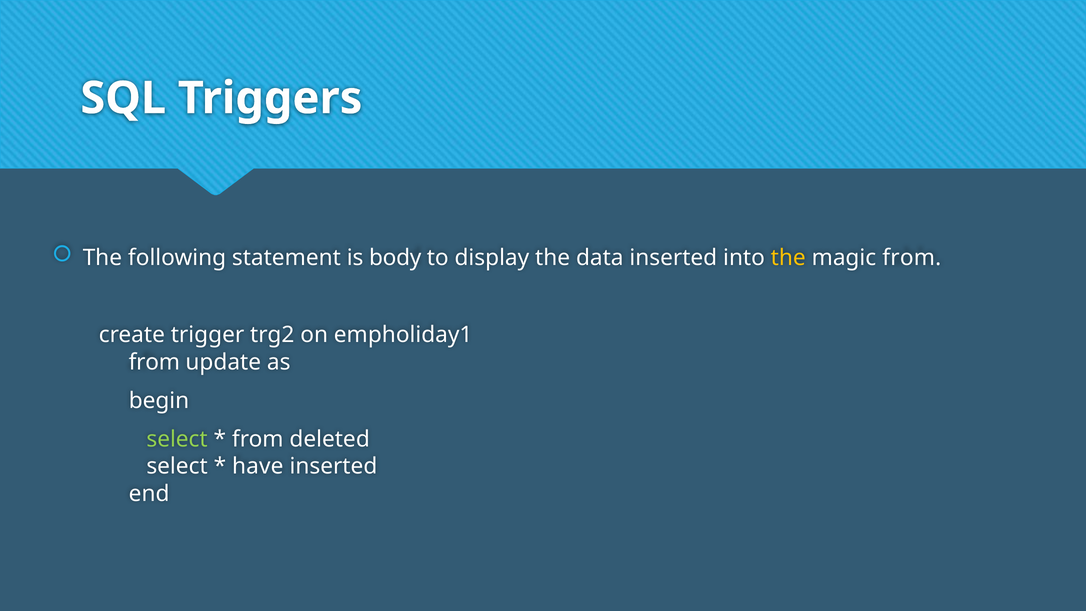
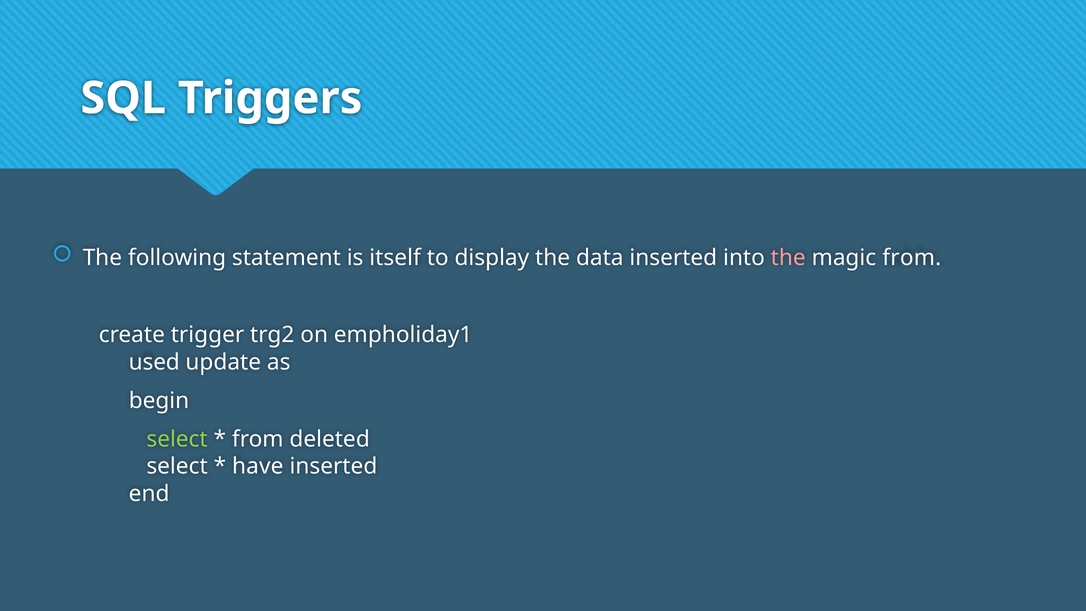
body: body -> itself
the at (788, 258) colour: yellow -> pink
from at (154, 362): from -> used
